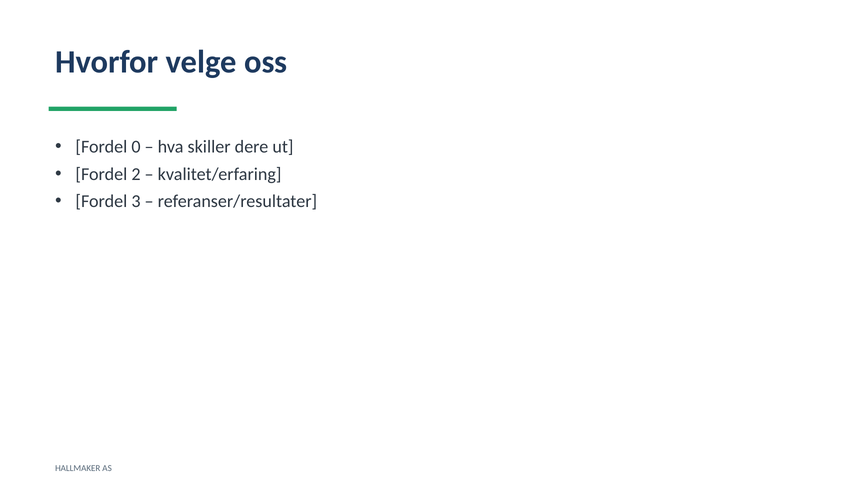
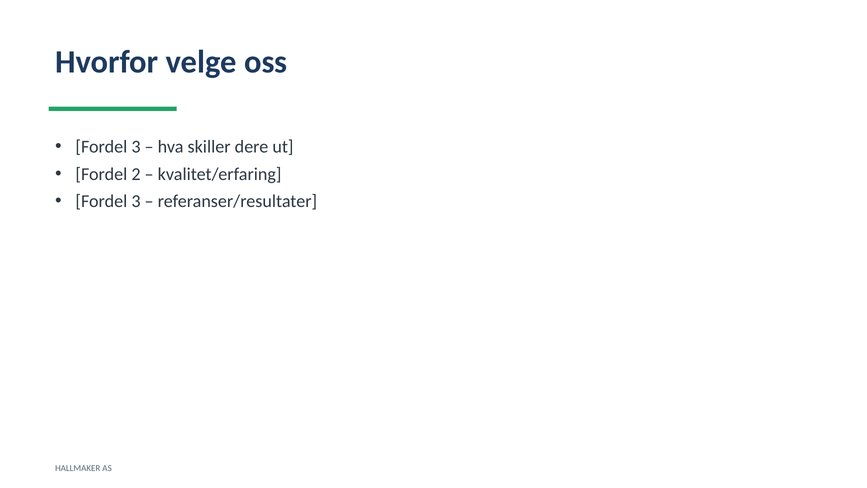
0 at (136, 147): 0 -> 3
